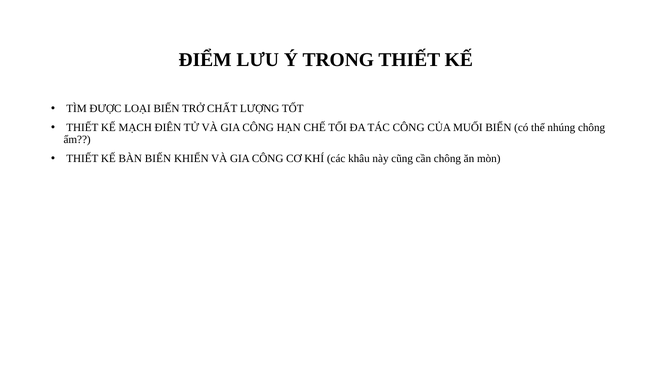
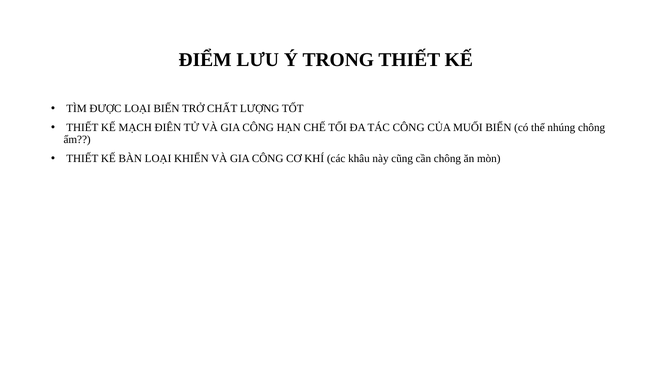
BÀN BIẾN: BIẾN -> LOẠI
